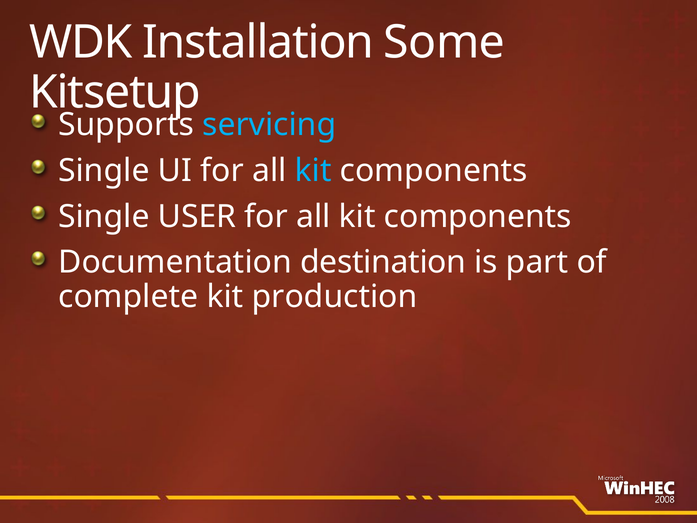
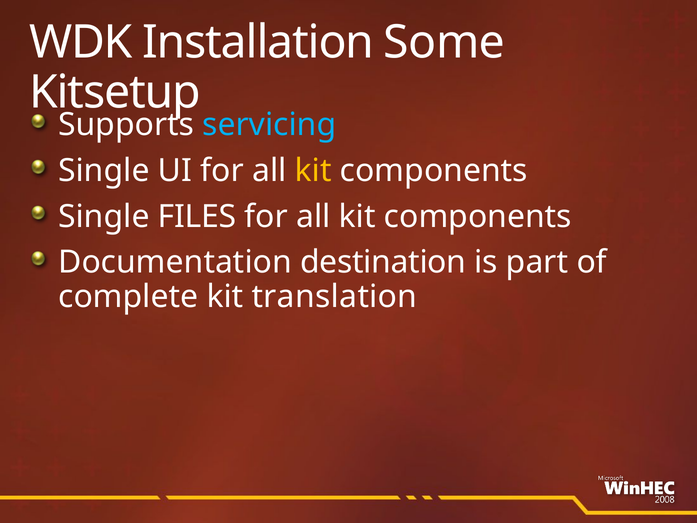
kit at (313, 171) colour: light blue -> yellow
USER: USER -> FILES
production: production -> translation
